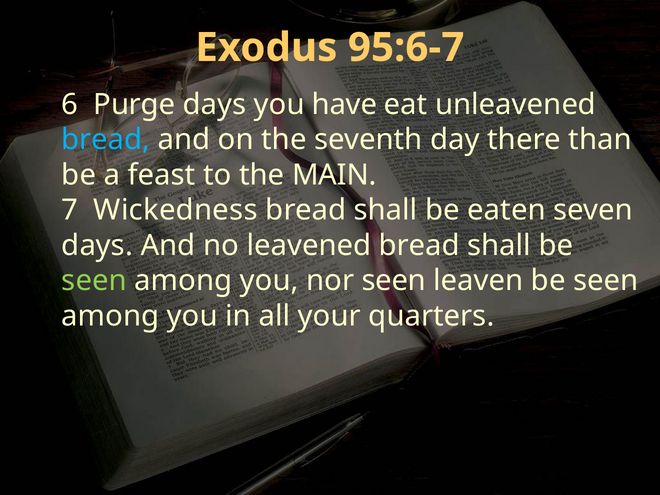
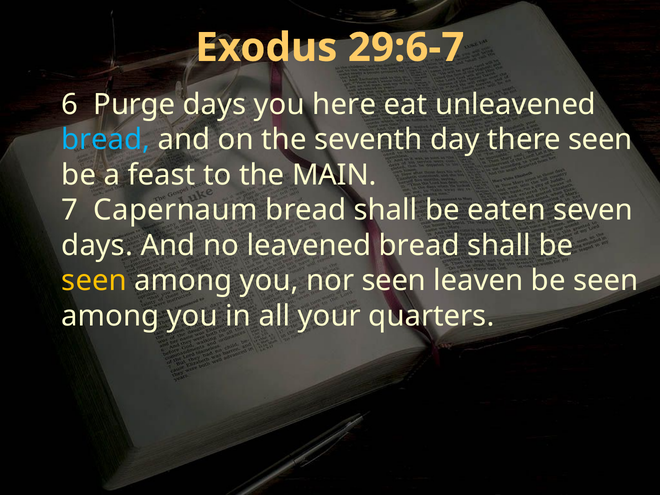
95:6-7: 95:6-7 -> 29:6-7
have: have -> here
there than: than -> seen
Wickedness: Wickedness -> Capernaum
seen at (94, 281) colour: light green -> yellow
